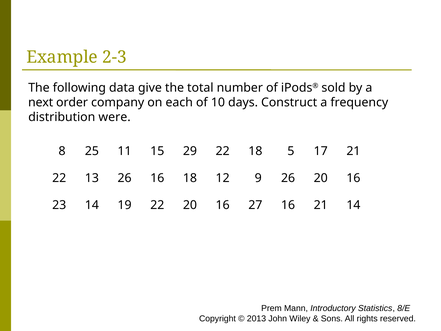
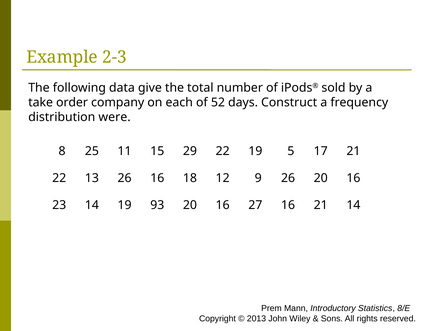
next: next -> take
10: 10 -> 52
22 18: 18 -> 19
19 22: 22 -> 93
